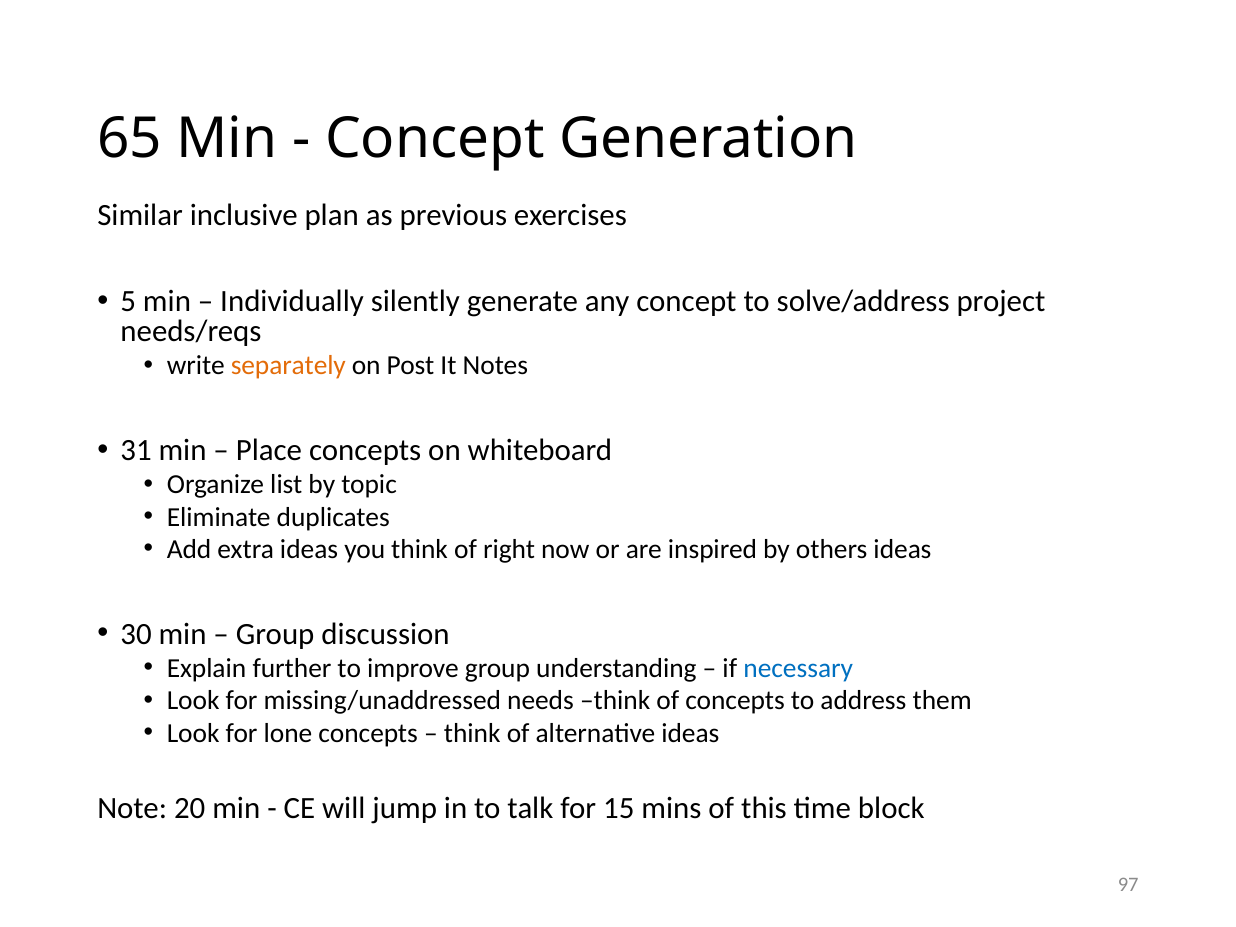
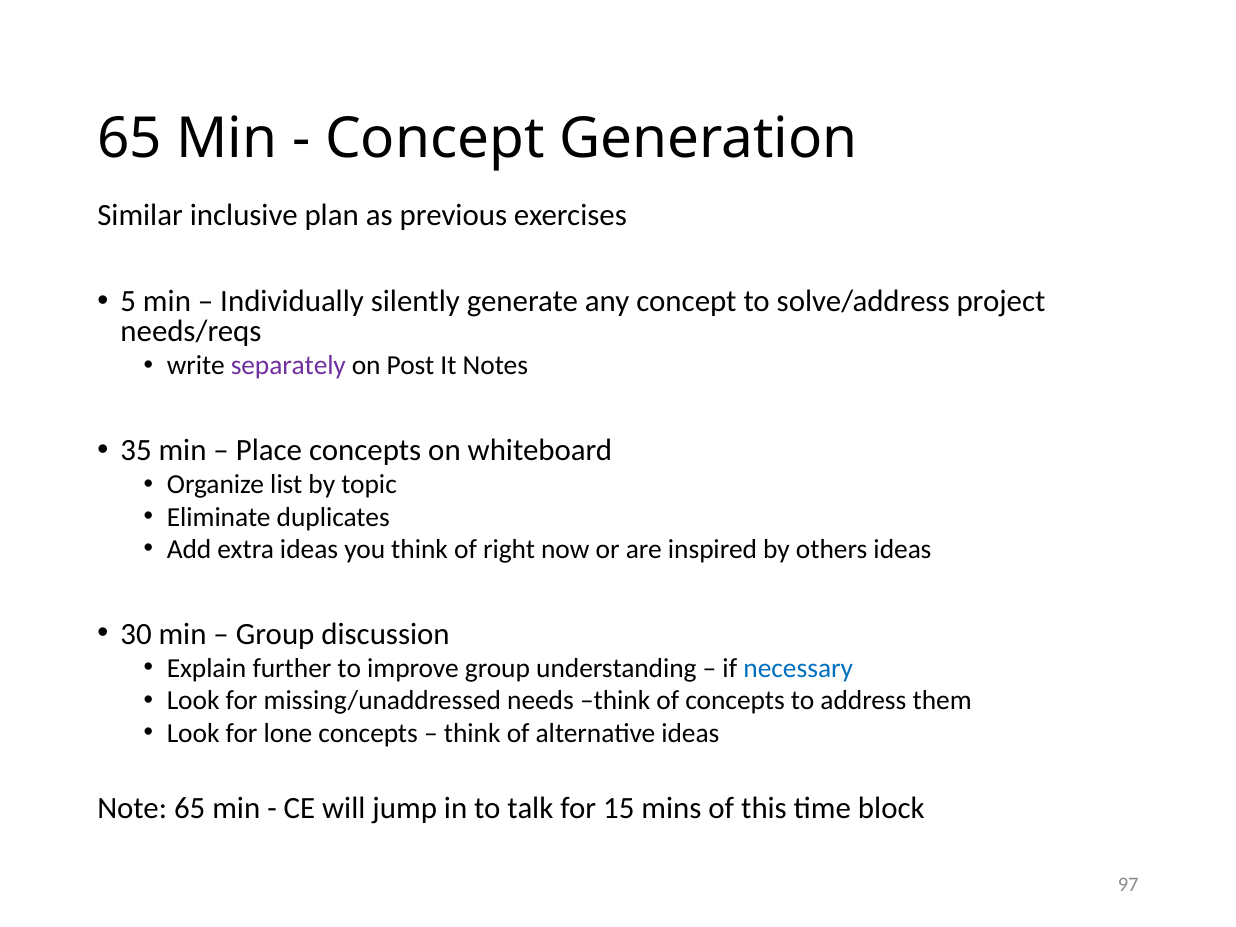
separately colour: orange -> purple
31: 31 -> 35
Note 20: 20 -> 65
